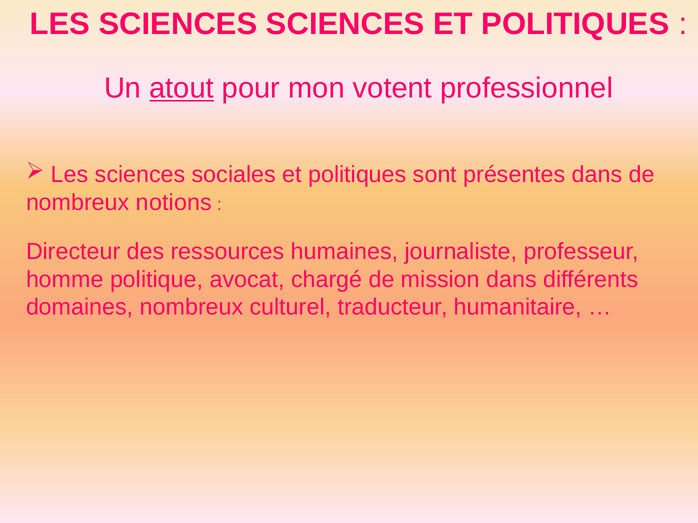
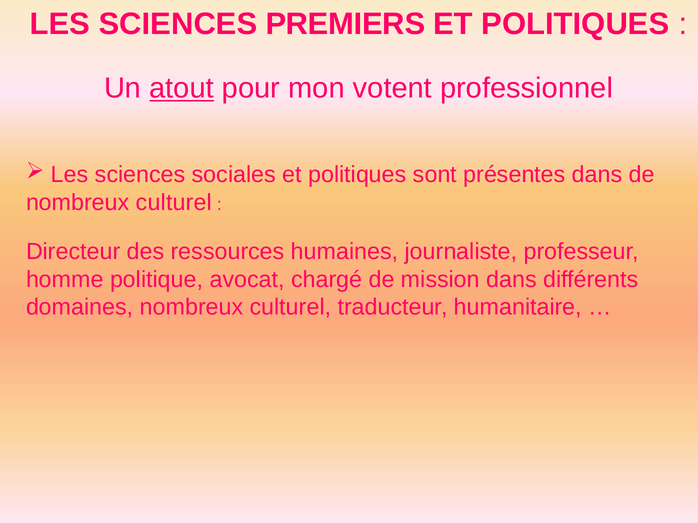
SCIENCES SCIENCES: SCIENCES -> PREMIERS
notions at (174, 203): notions -> culturel
